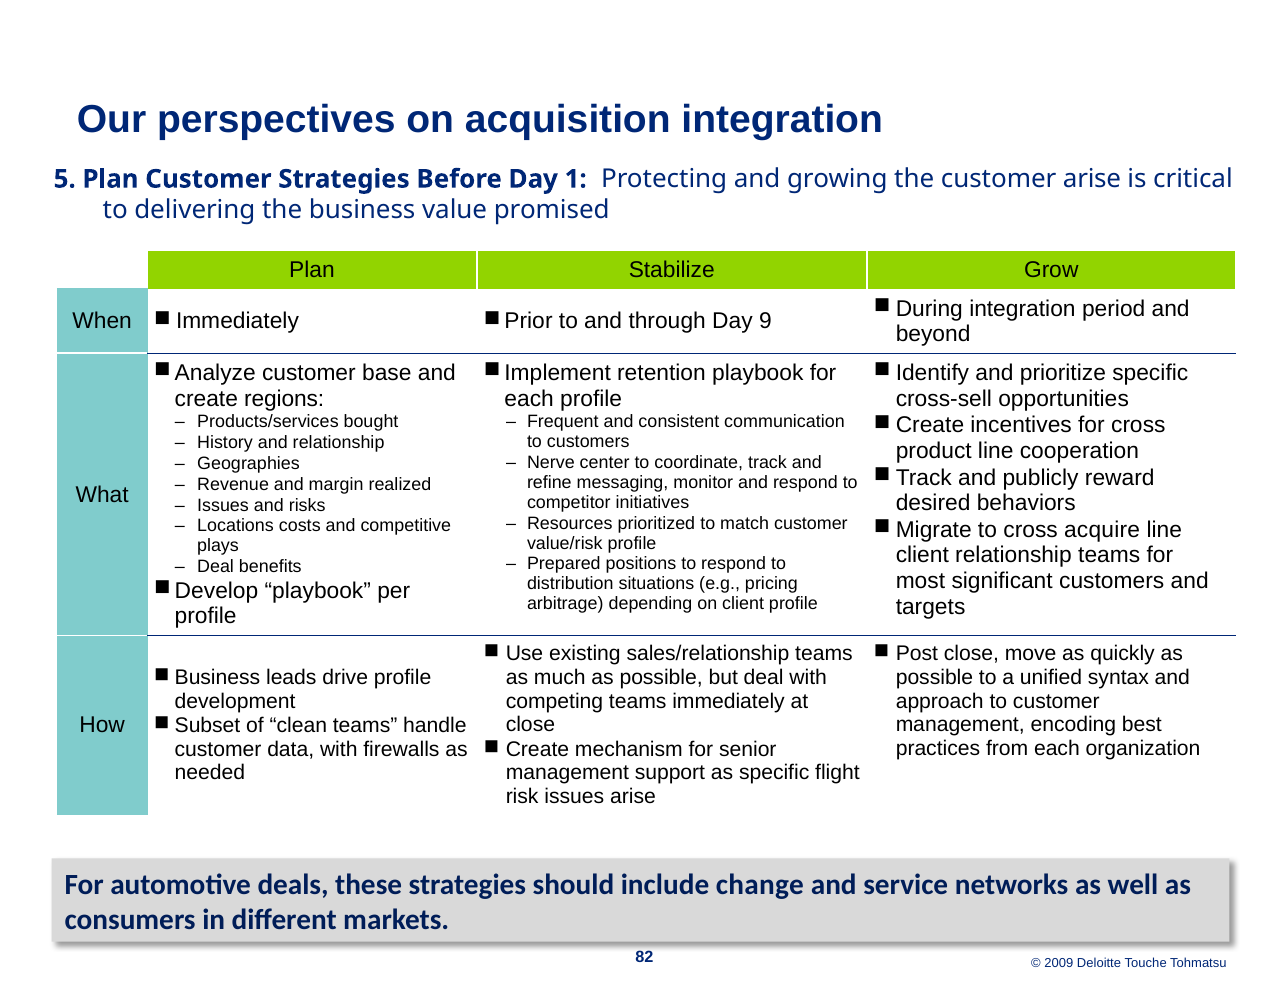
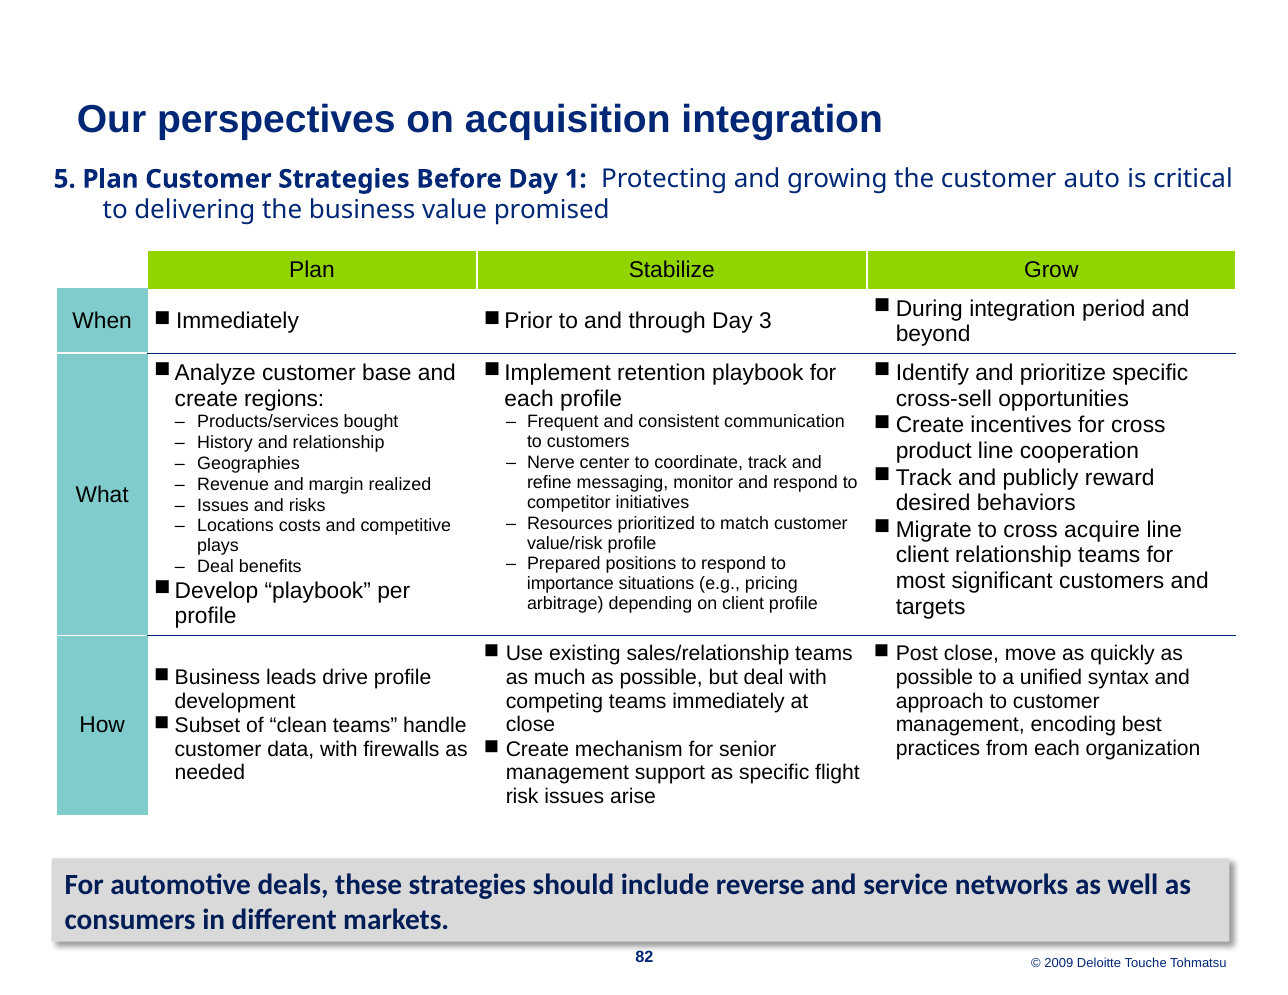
customer arise: arise -> auto
9: 9 -> 3
distribution: distribution -> importance
change: change -> reverse
